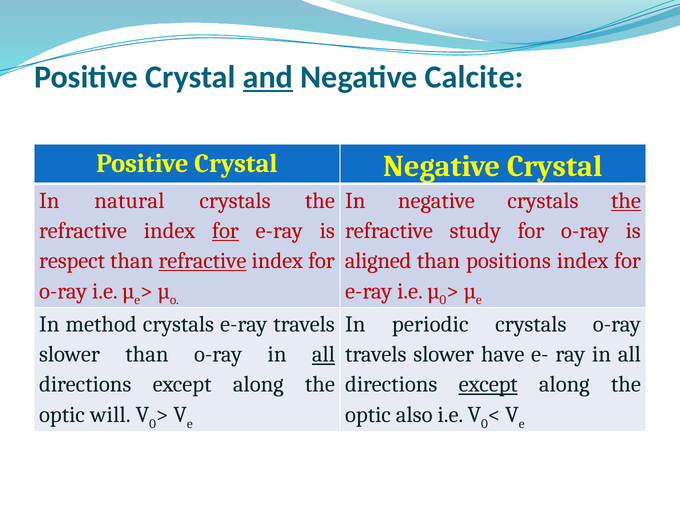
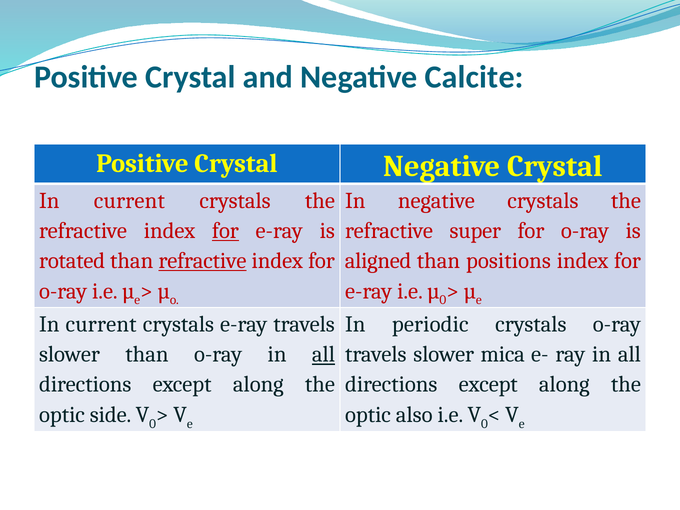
and underline: present -> none
natural at (129, 201): natural -> current
the at (626, 201) underline: present -> none
study: study -> super
respect: respect -> rotated
method at (101, 324): method -> current
have: have -> mica
except at (488, 384) underline: present -> none
will: will -> side
